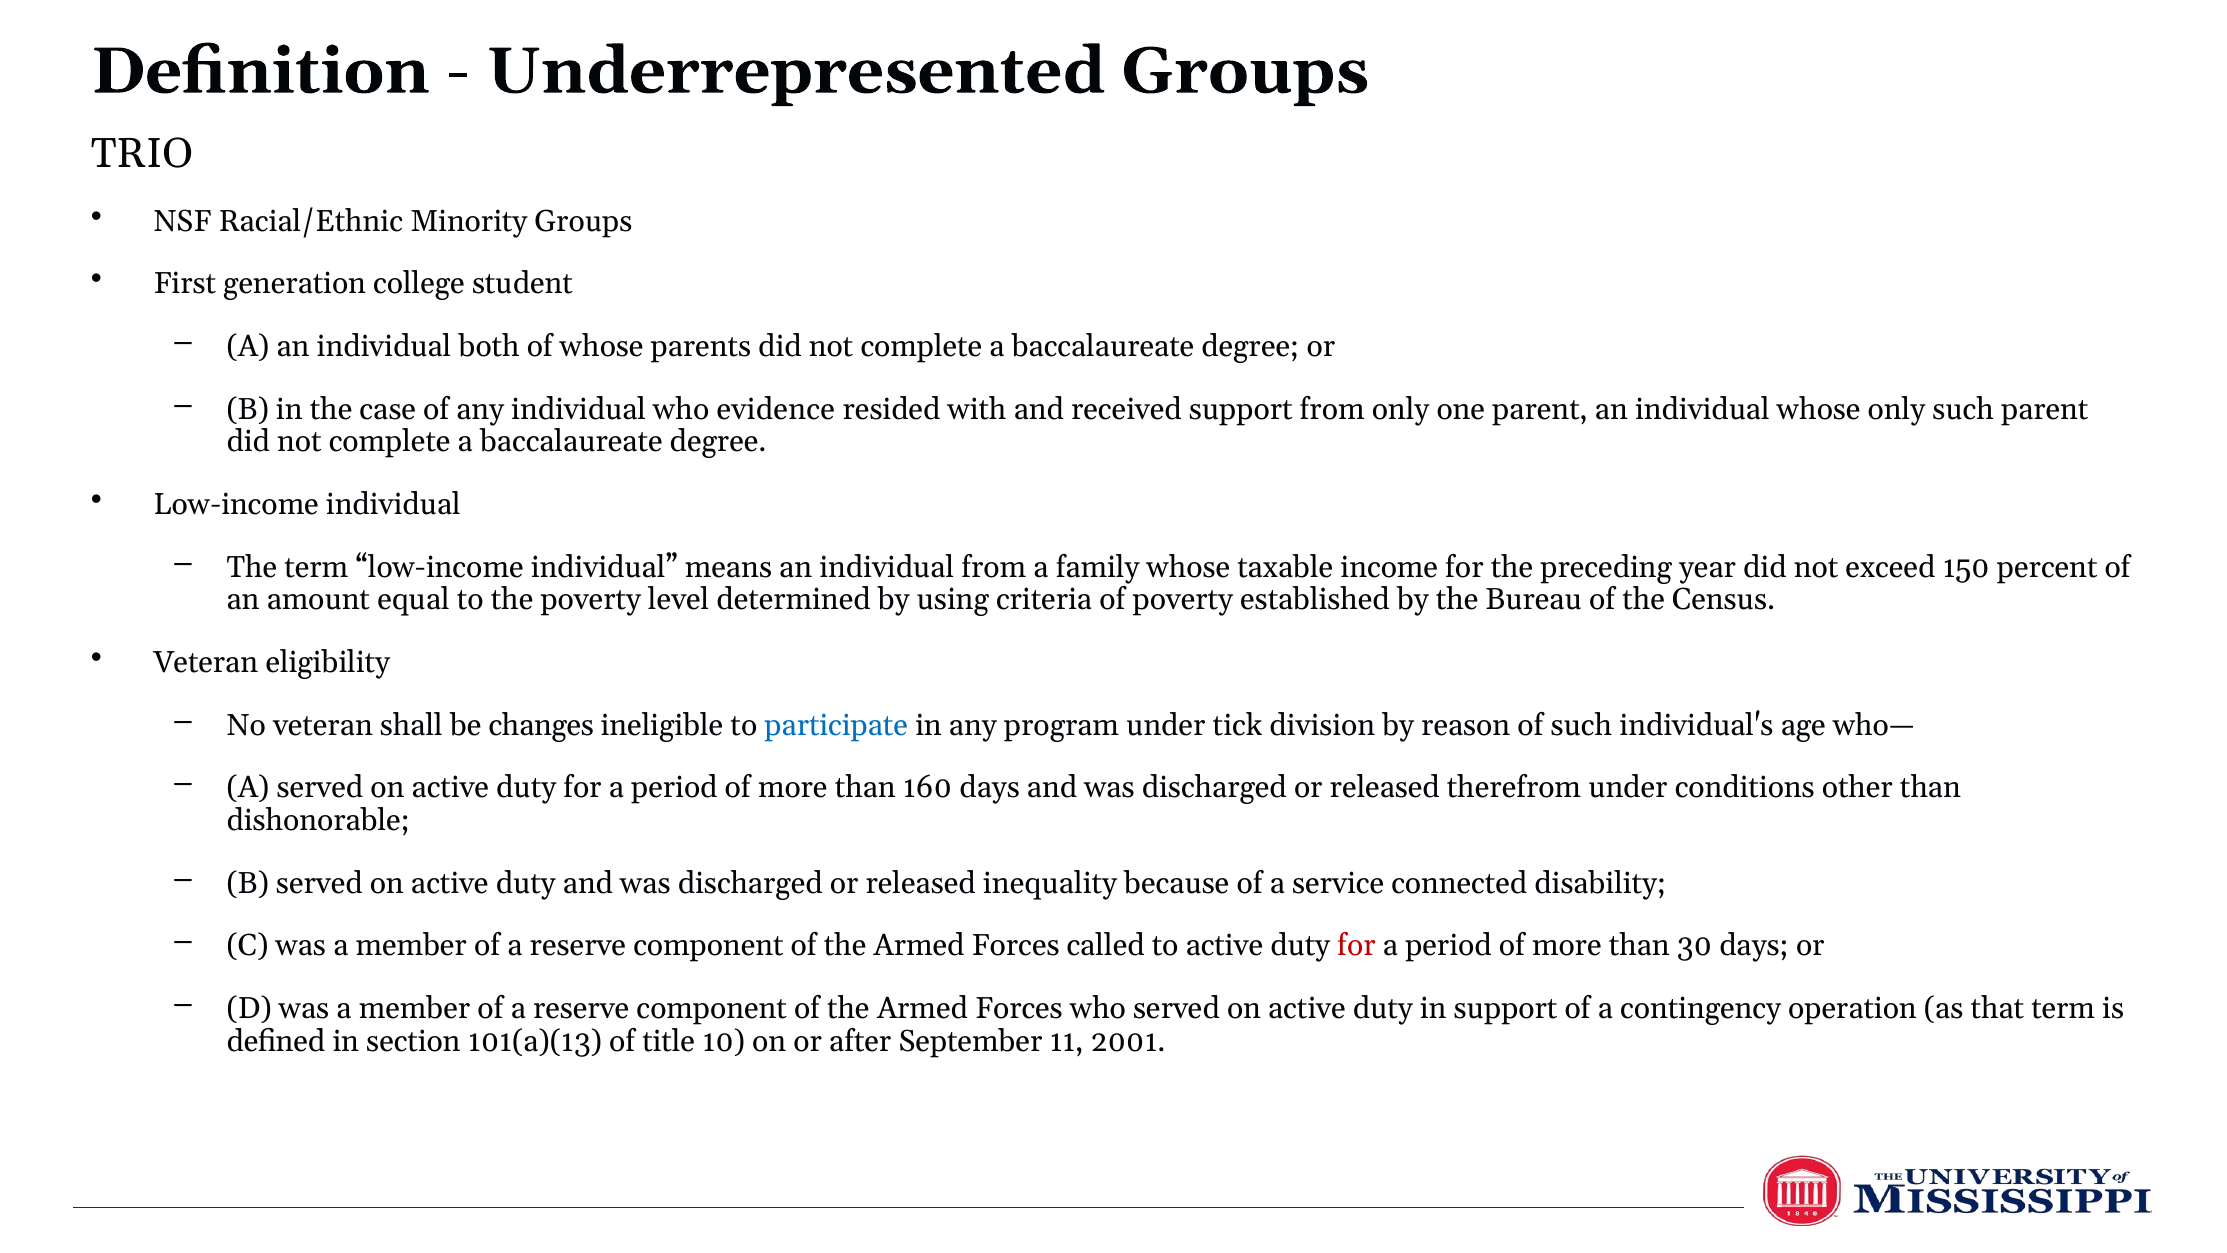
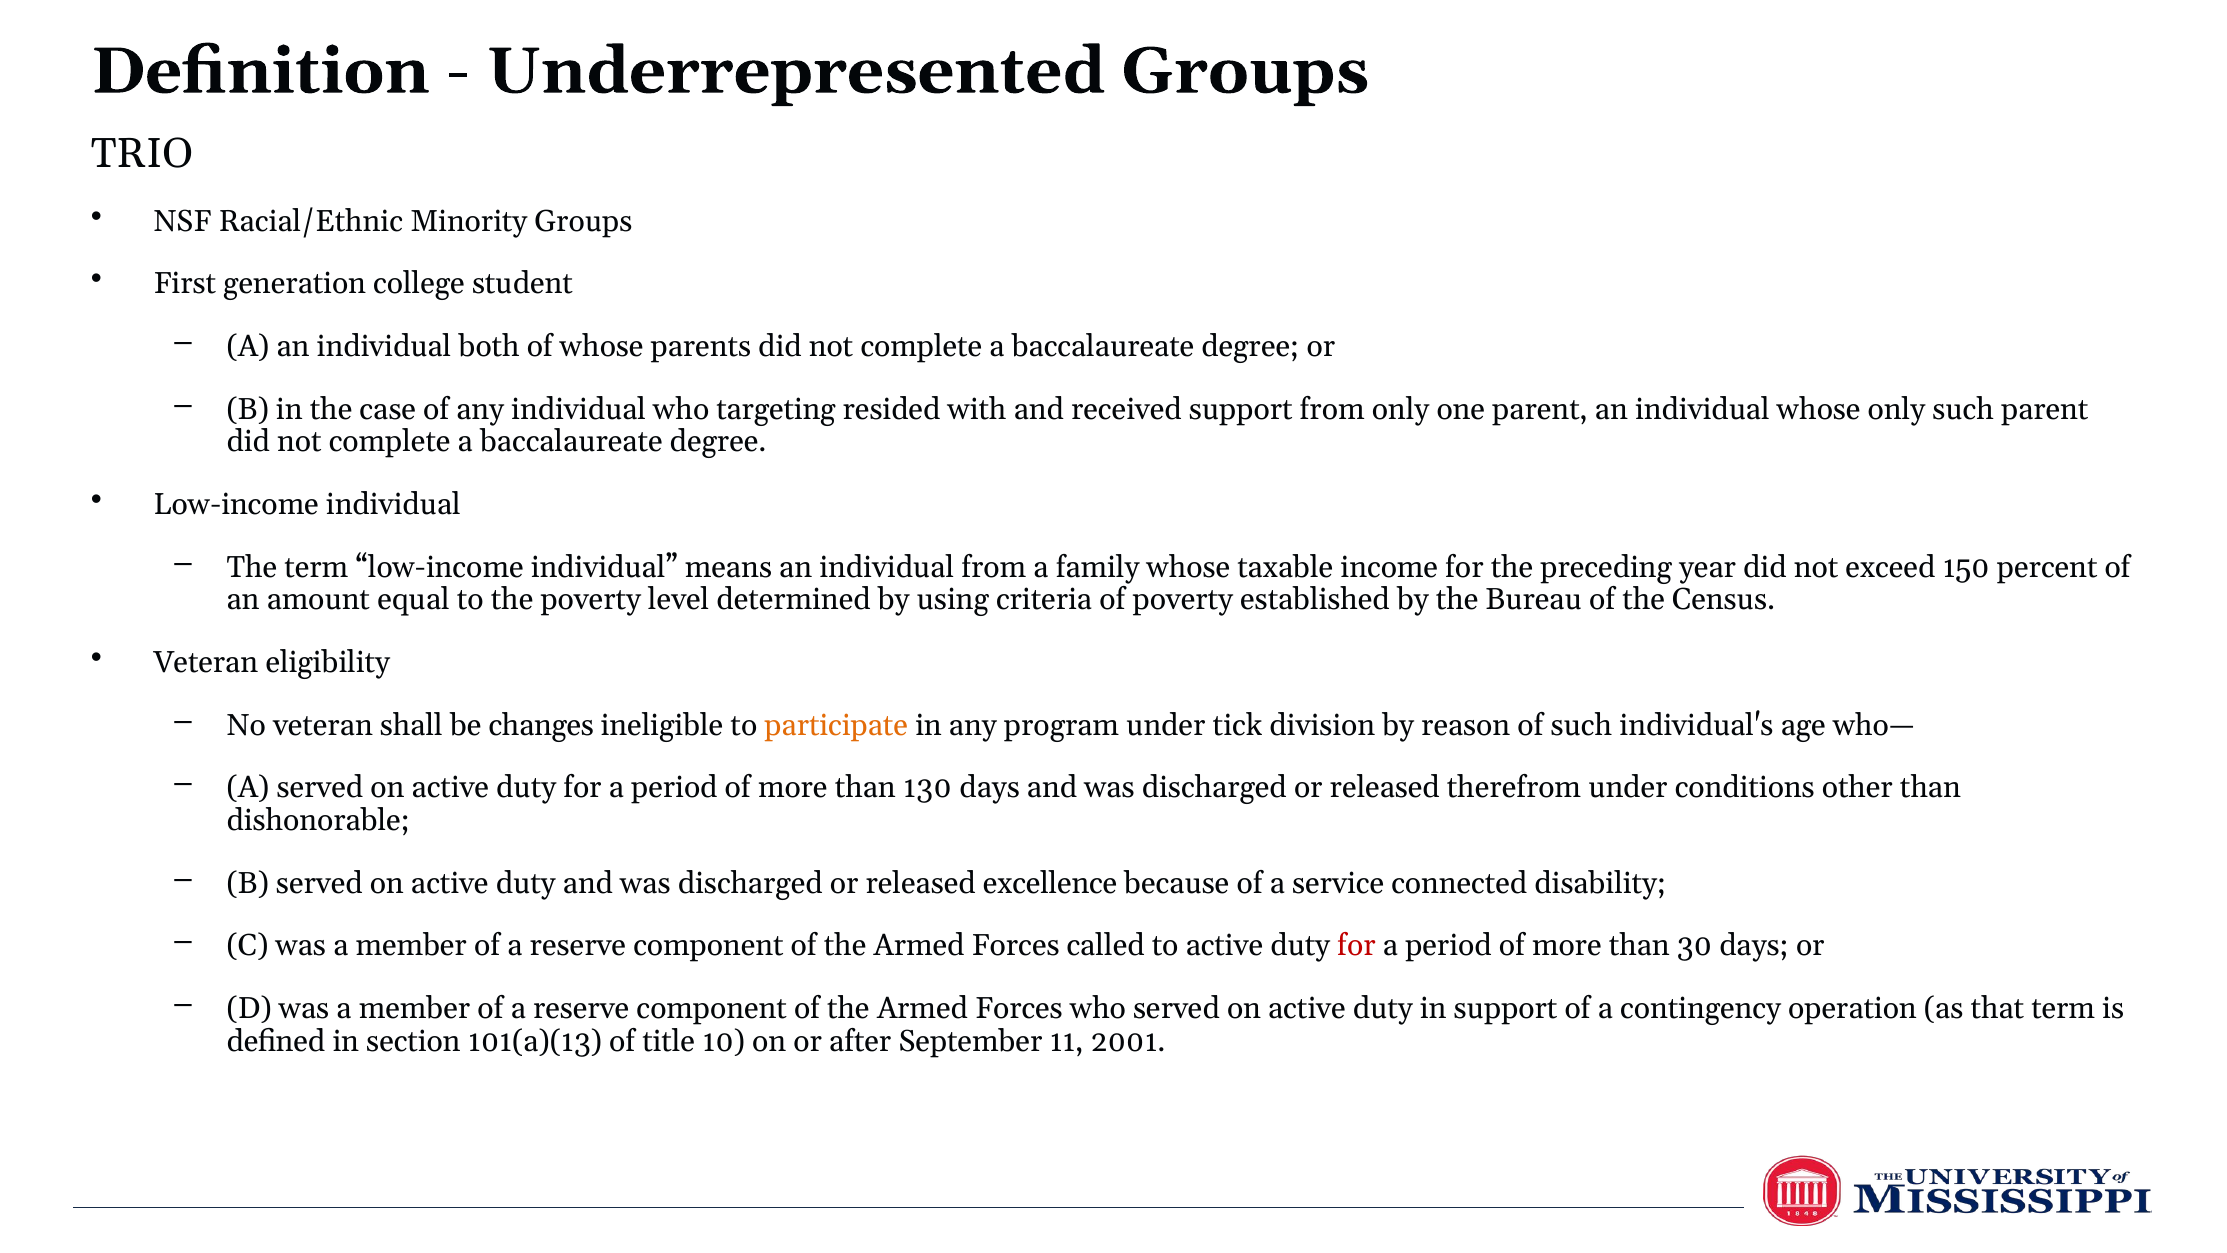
evidence: evidence -> targeting
participate colour: blue -> orange
160: 160 -> 130
inequality: inequality -> excellence
